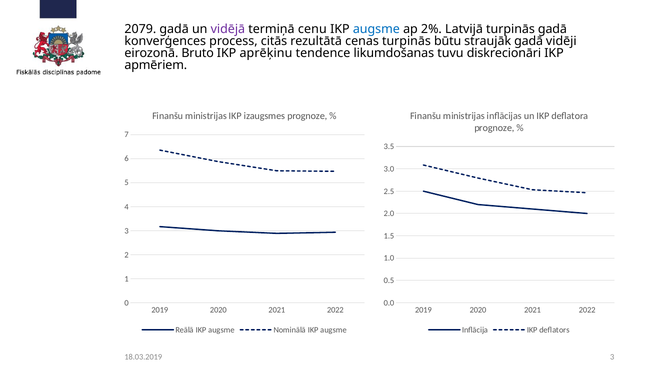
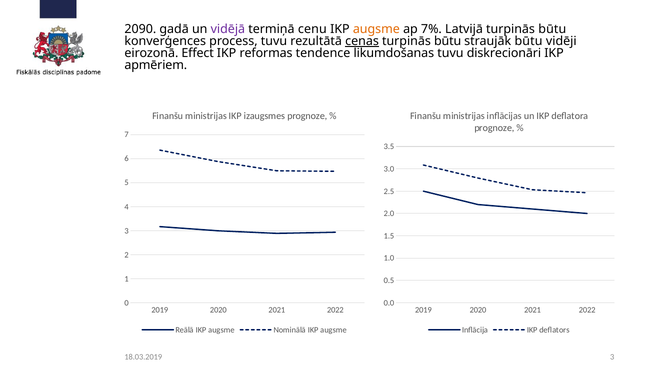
2079: 2079 -> 2090
augsme at (376, 29) colour: blue -> orange
2%: 2% -> 7%
Latvijā turpinās gadā: gadā -> būtu
process citās: citās -> tuvu
cenas underline: none -> present
straujāk gadā: gadā -> būtu
Bruto: Bruto -> Effect
aprēķinu: aprēķinu -> reformas
